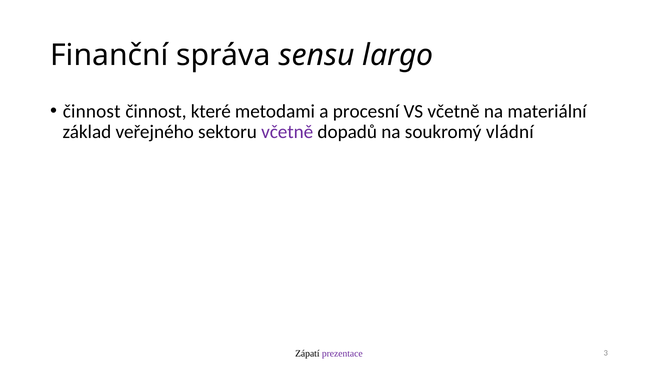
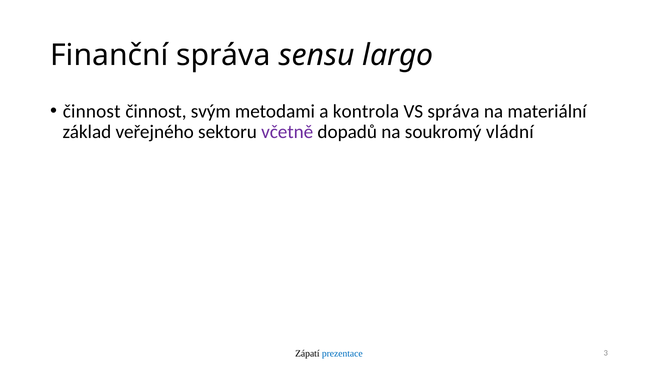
které: které -> svým
procesní: procesní -> kontrola
VS včetně: včetně -> správa
prezentace colour: purple -> blue
